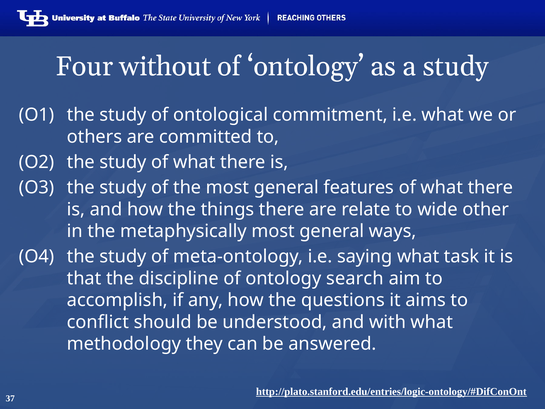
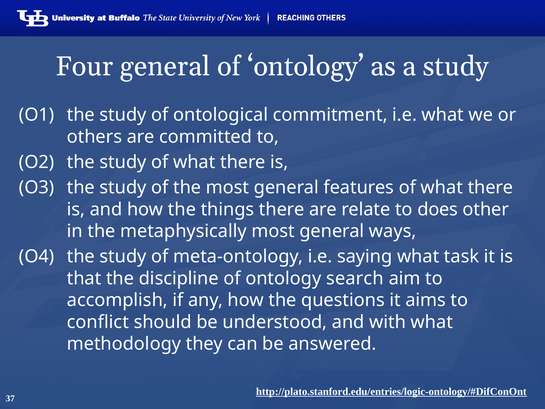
Four without: without -> general
wide: wide -> does
